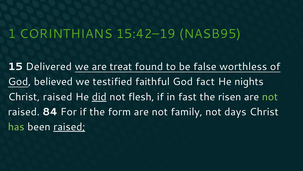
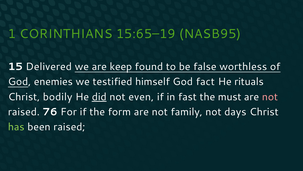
15:42–19: 15:42–19 -> 15:65–19
treat: treat -> keep
believed: believed -> enemies
faithful: faithful -> himself
nights: nights -> rituals
Christ raised: raised -> bodily
flesh: flesh -> even
risen: risen -> must
not at (270, 97) colour: light green -> pink
84: 84 -> 76
raised at (69, 126) underline: present -> none
